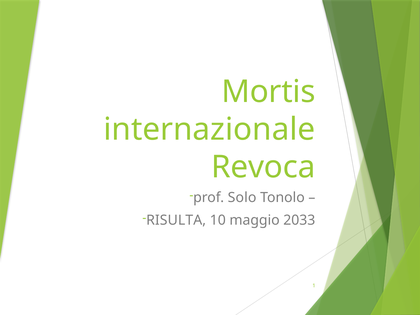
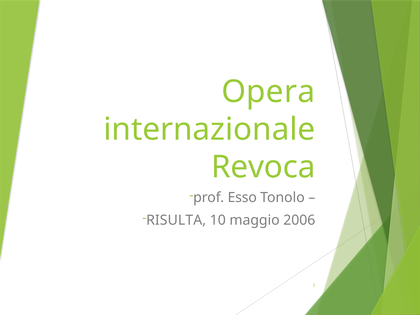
Mortis: Mortis -> Opera
Solo: Solo -> Esso
2033: 2033 -> 2006
